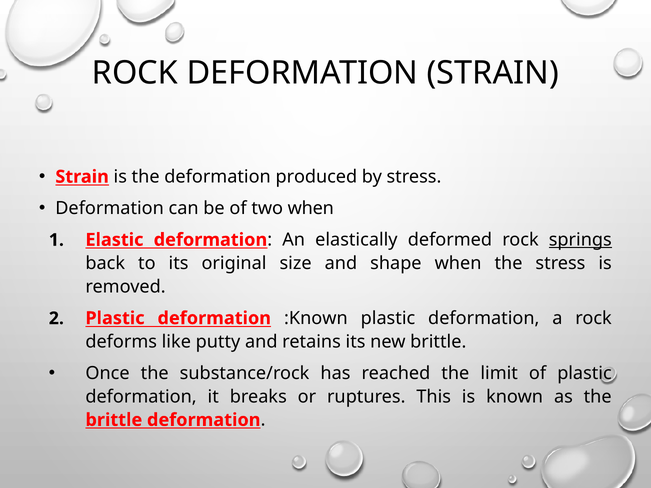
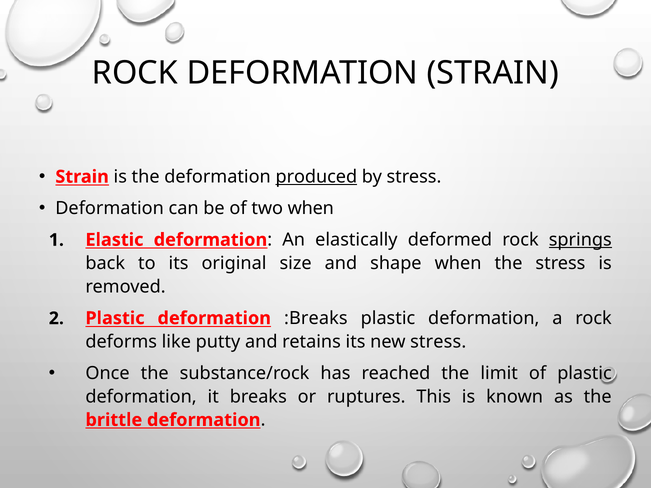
produced underline: none -> present
:Known: :Known -> :Breaks
new brittle: brittle -> stress
